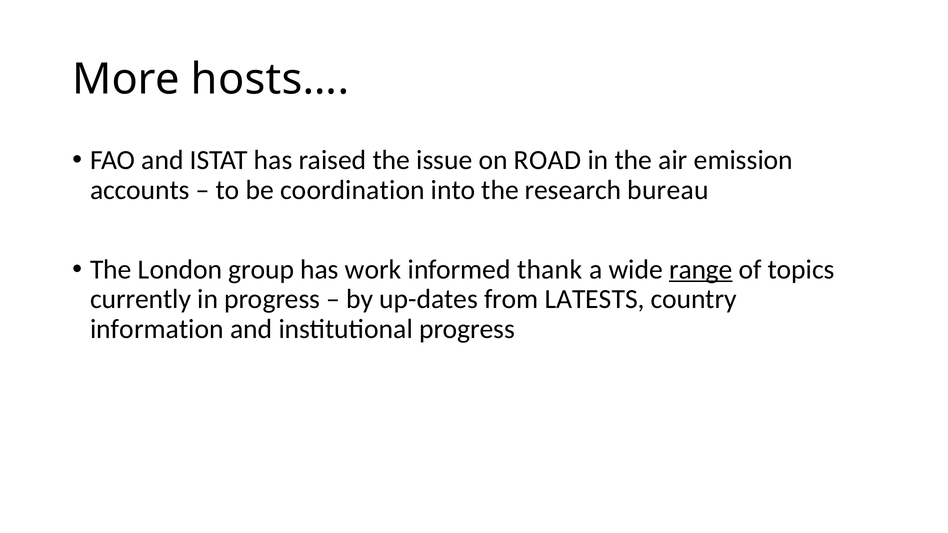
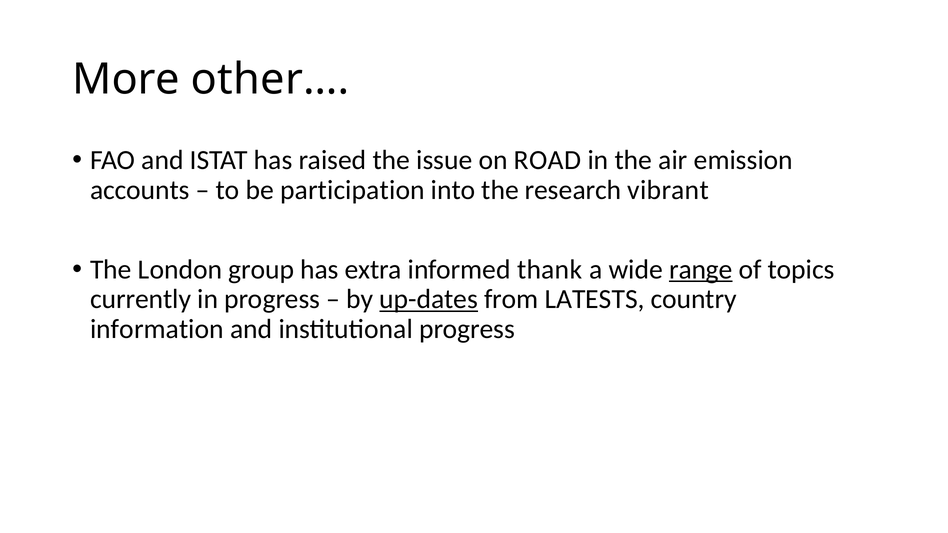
hosts…: hosts… -> other…
coordination: coordination -> participation
bureau: bureau -> vibrant
work: work -> extra
up-dates underline: none -> present
